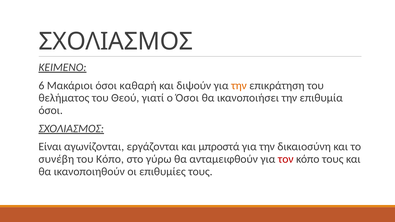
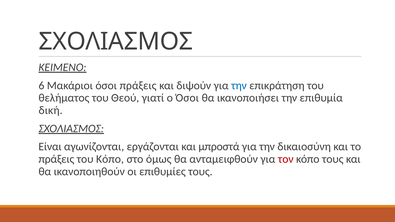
όσοι καθαρή: καθαρή -> πράξεις
την at (239, 86) colour: orange -> blue
όσοι at (51, 110): όσοι -> δική
συνέβη at (56, 159): συνέβη -> πράξεις
γύρω: γύρω -> όμως
